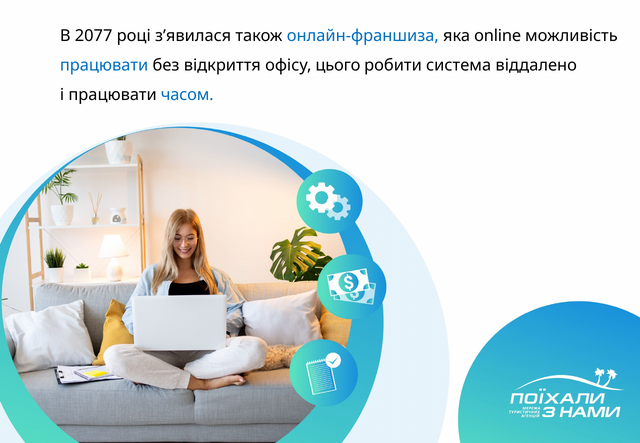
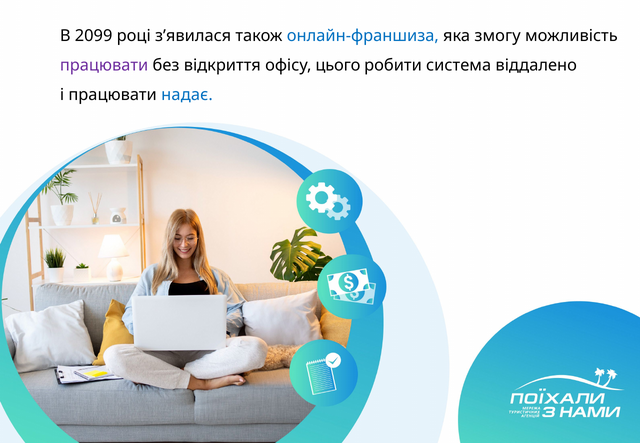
2077: 2077 -> 2099
оnline: оnline -> змогу
працювати at (104, 65) colour: blue -> purple
часом: часом -> надає
